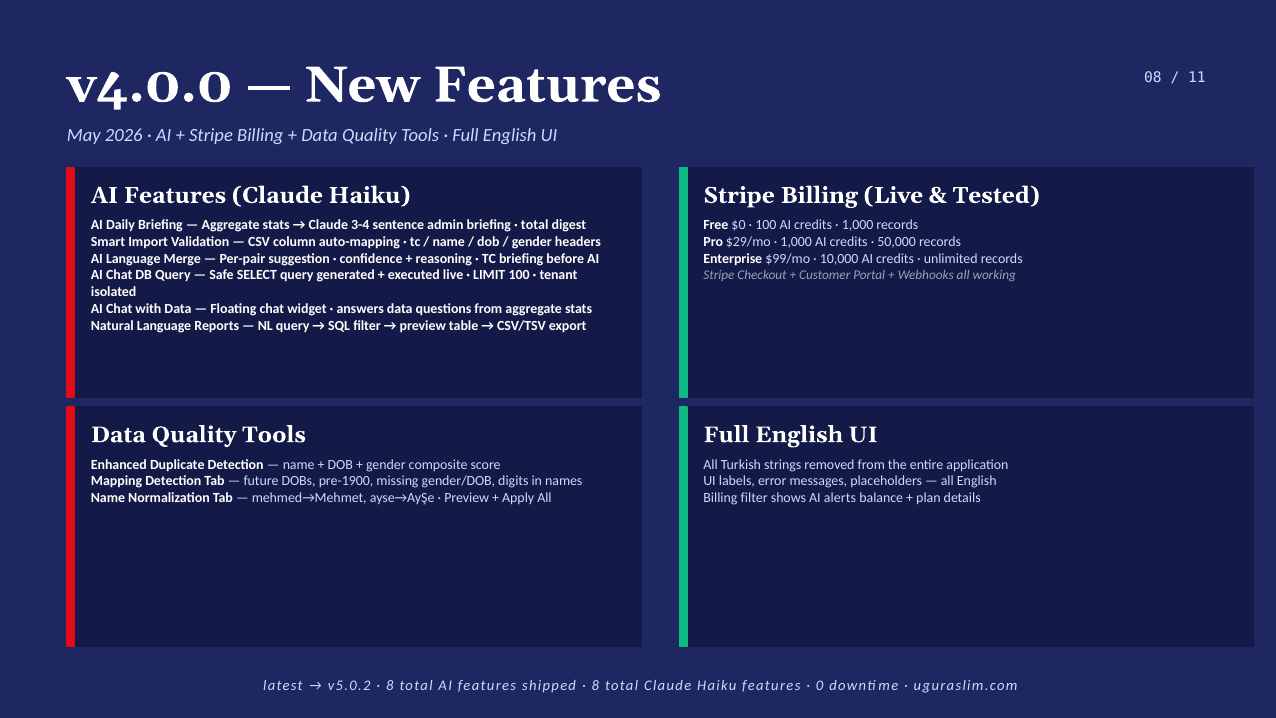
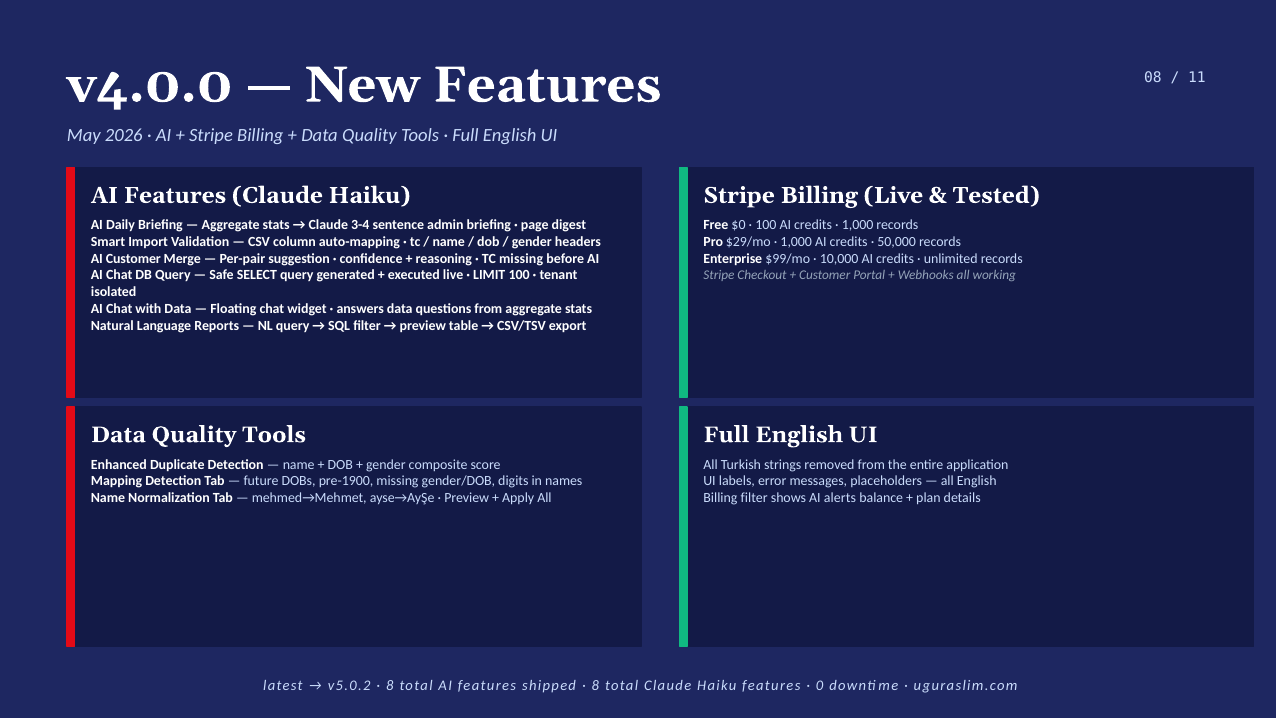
total at (535, 225): total -> page
AI Language: Language -> Customer
TC briefing: briefing -> missing
